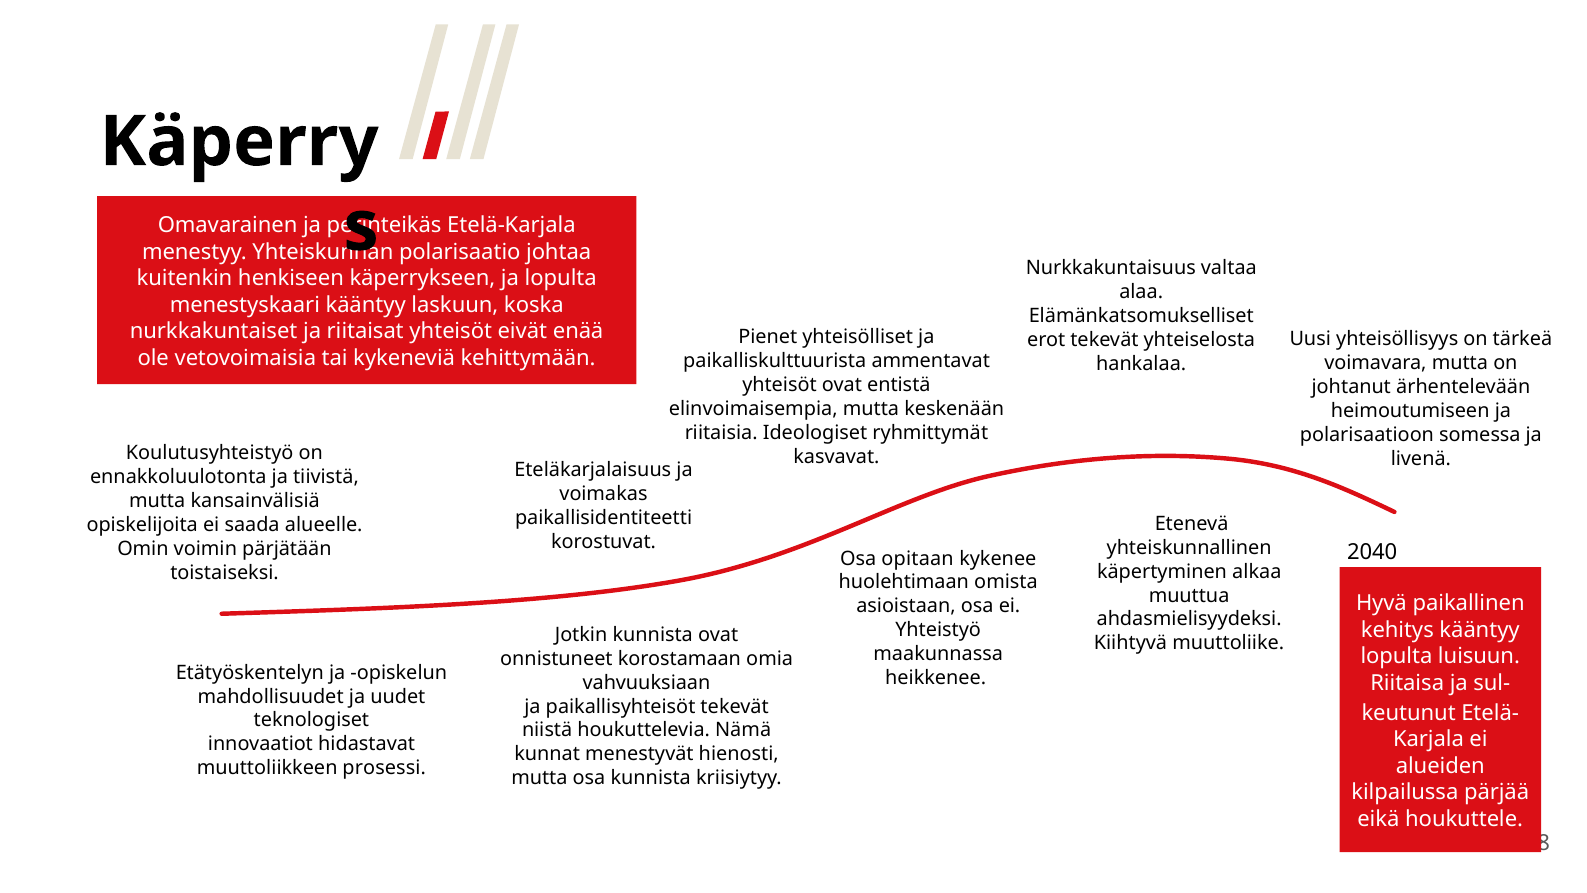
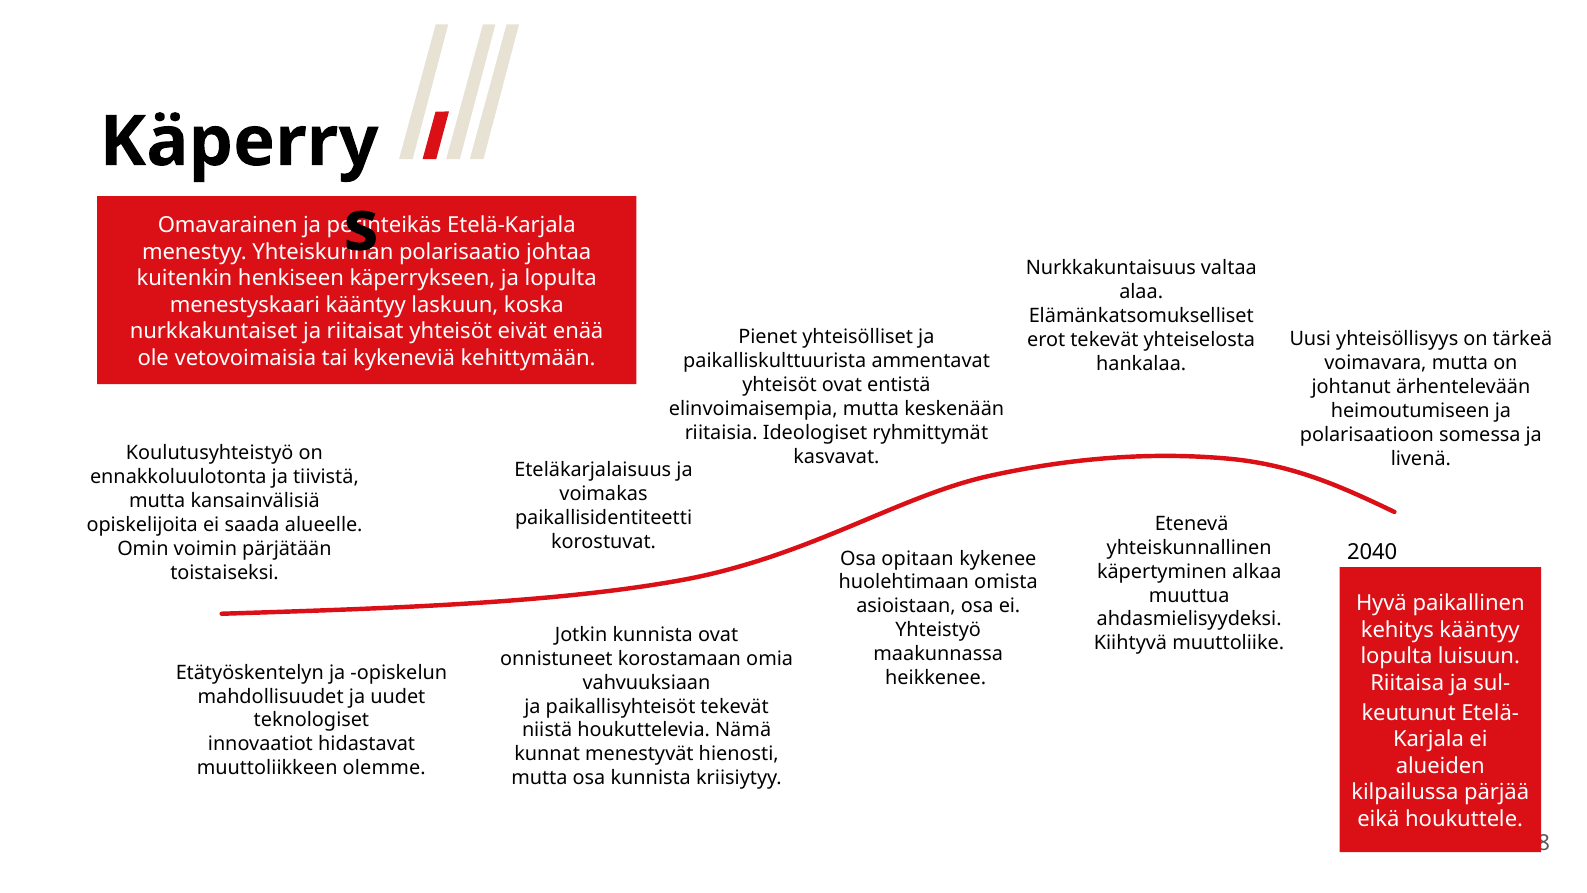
prosessi: prosessi -> olemme
